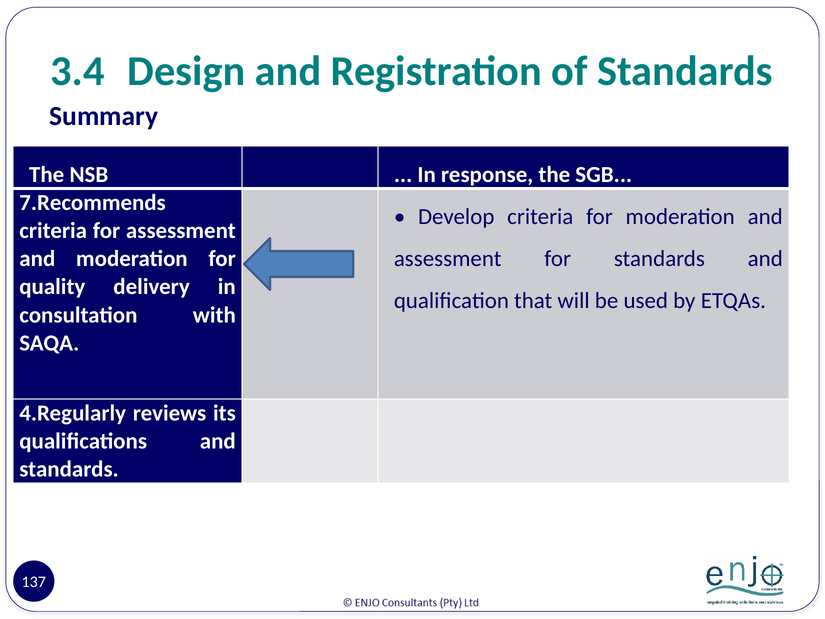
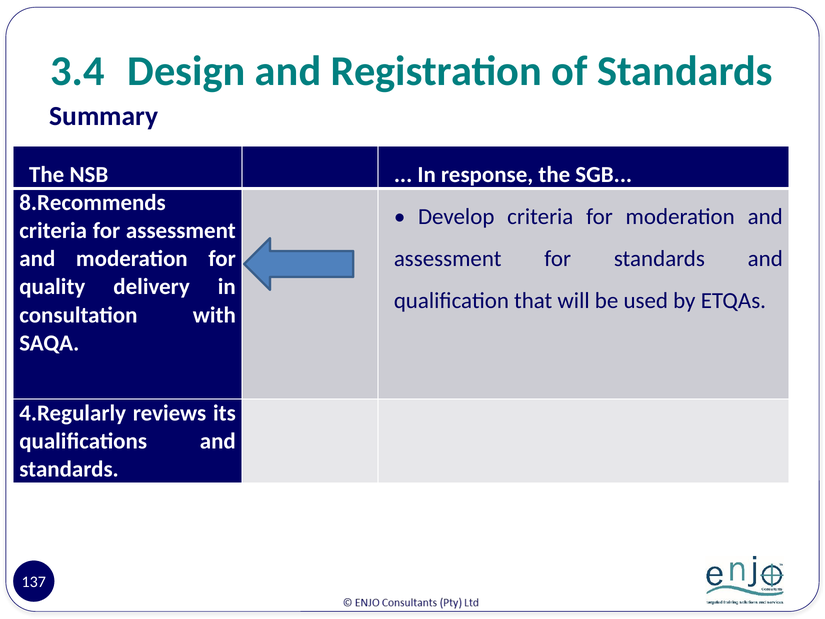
7.Recommends: 7.Recommends -> 8.Recommends
